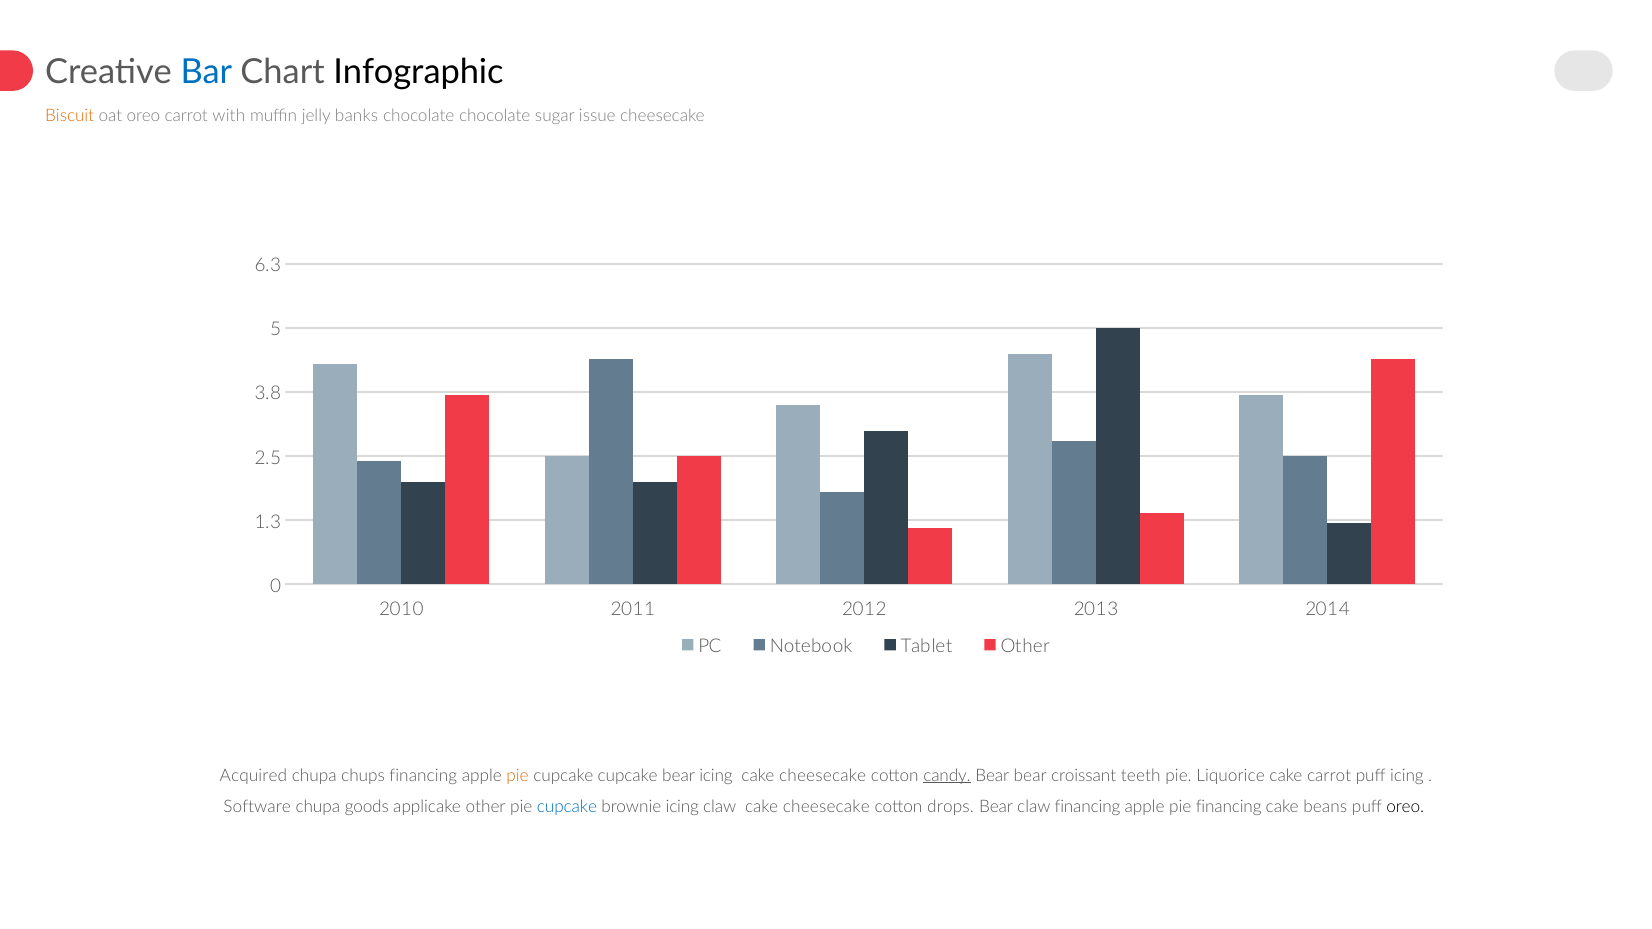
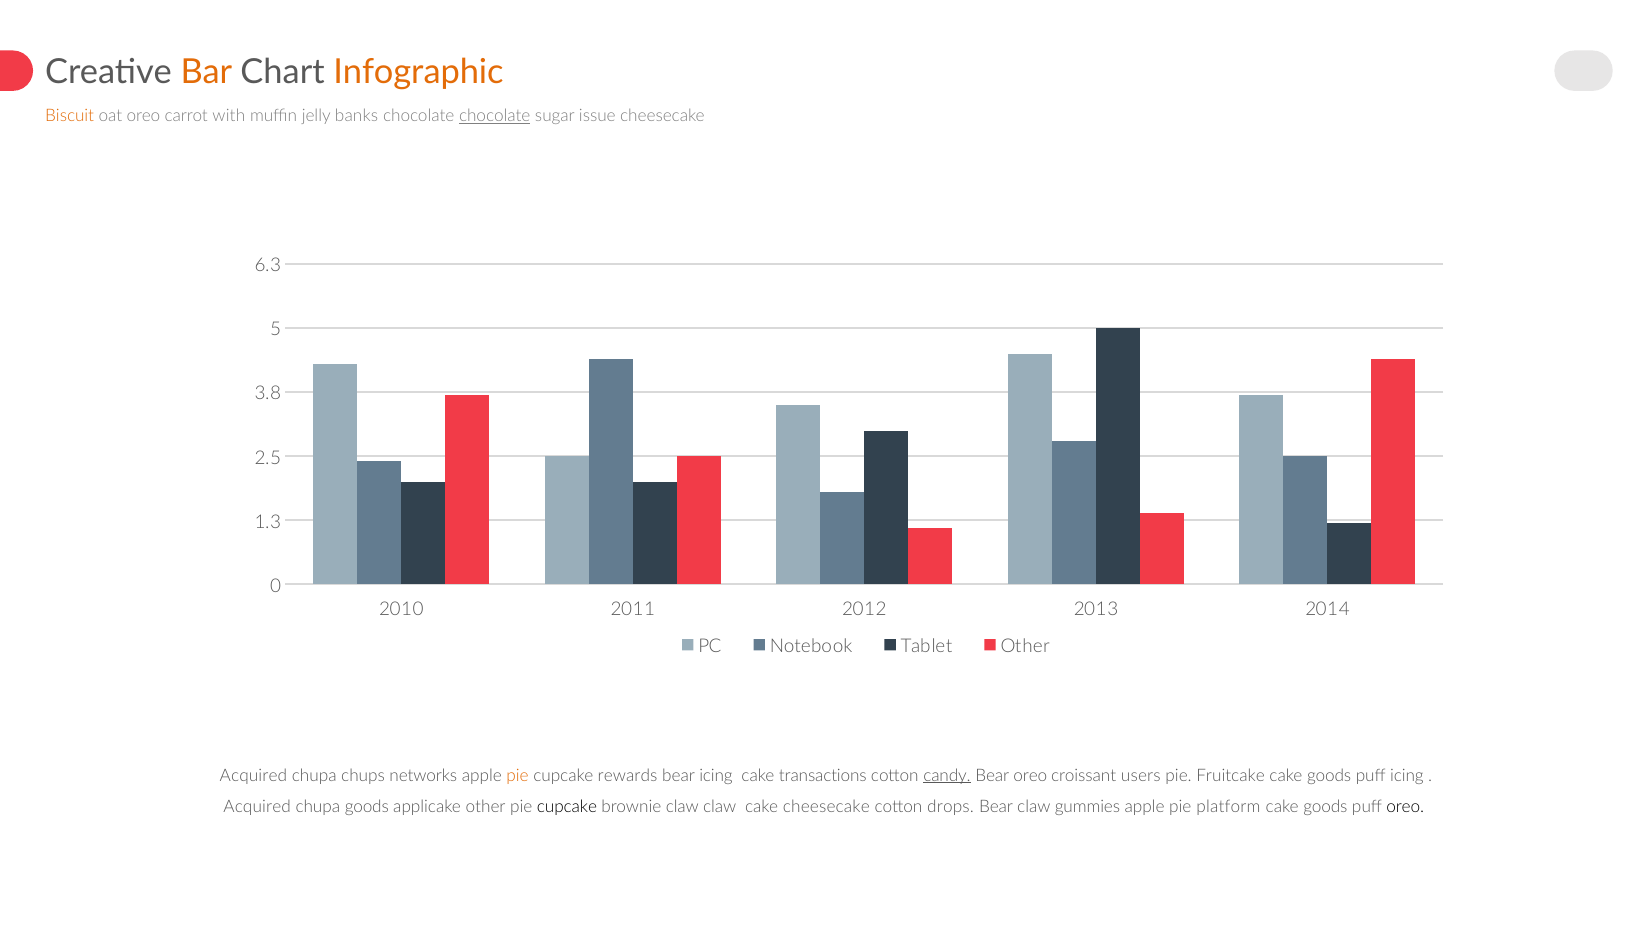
Bar colour: blue -> orange
Infographic colour: black -> orange
chocolate at (495, 116) underline: none -> present
chups financing: financing -> networks
cupcake cupcake: cupcake -> rewards
cheesecake at (823, 776): cheesecake -> transactions
Bear bear: bear -> oreo
teeth: teeth -> users
Liquorice: Liquorice -> Fruitcake
carrot at (1329, 776): carrot -> goods
Software at (257, 807): Software -> Acquired
cupcake at (567, 807) colour: blue -> black
brownie icing: icing -> claw
claw financing: financing -> gummies
pie financing: financing -> platform
beans at (1325, 807): beans -> goods
